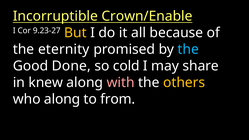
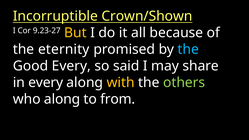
Crown/Enable: Crown/Enable -> Crown/Shown
Good Done: Done -> Every
cold: cold -> said
in knew: knew -> every
with colour: pink -> yellow
others colour: yellow -> light green
